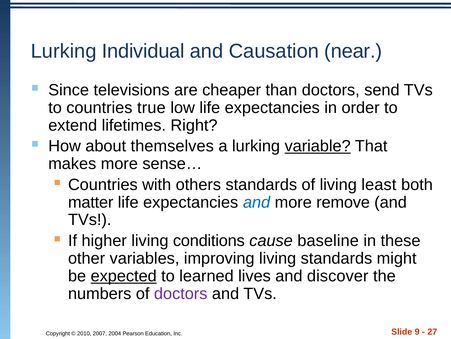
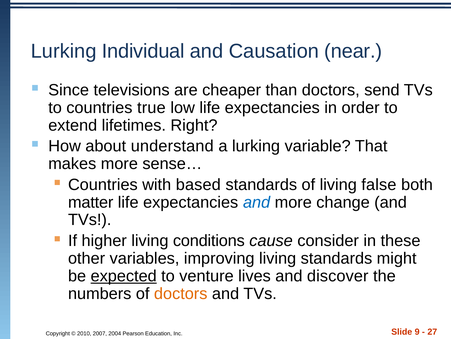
themselves: themselves -> understand
variable underline: present -> none
others: others -> based
least: least -> false
remove: remove -> change
baseline: baseline -> consider
learned: learned -> venture
doctors at (181, 293) colour: purple -> orange
